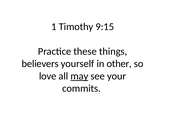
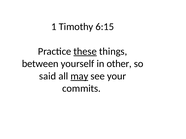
9:15: 9:15 -> 6:15
these underline: none -> present
believers: believers -> between
love: love -> said
